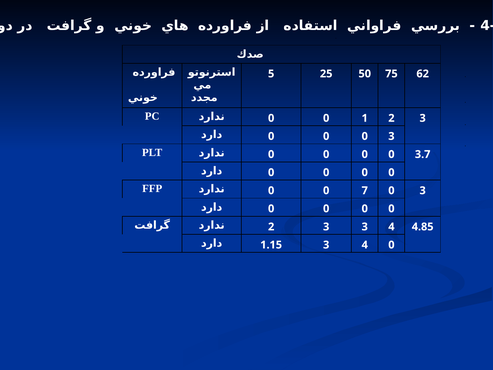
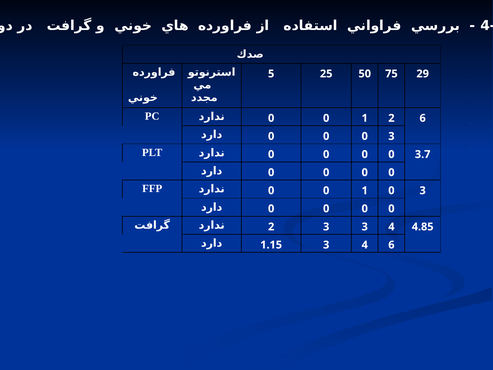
62: 62 -> 29
1 2 3: 3 -> 6
7 at (365, 190): 7 -> 1
4 0: 0 -> 6
